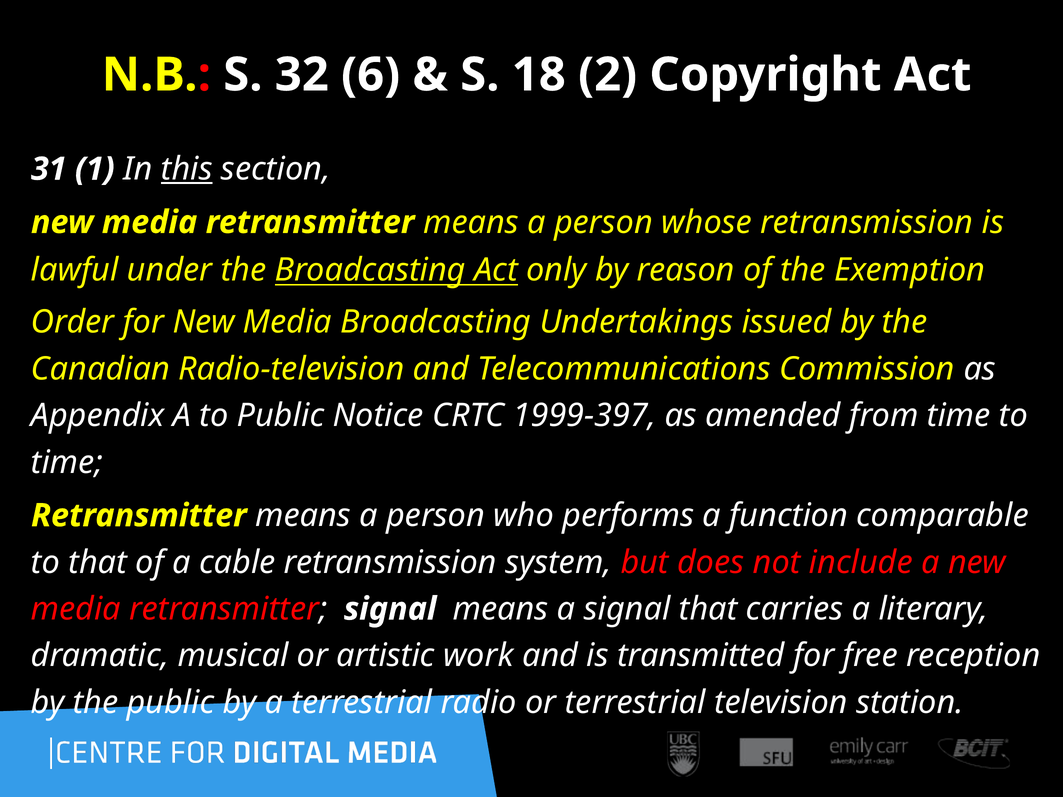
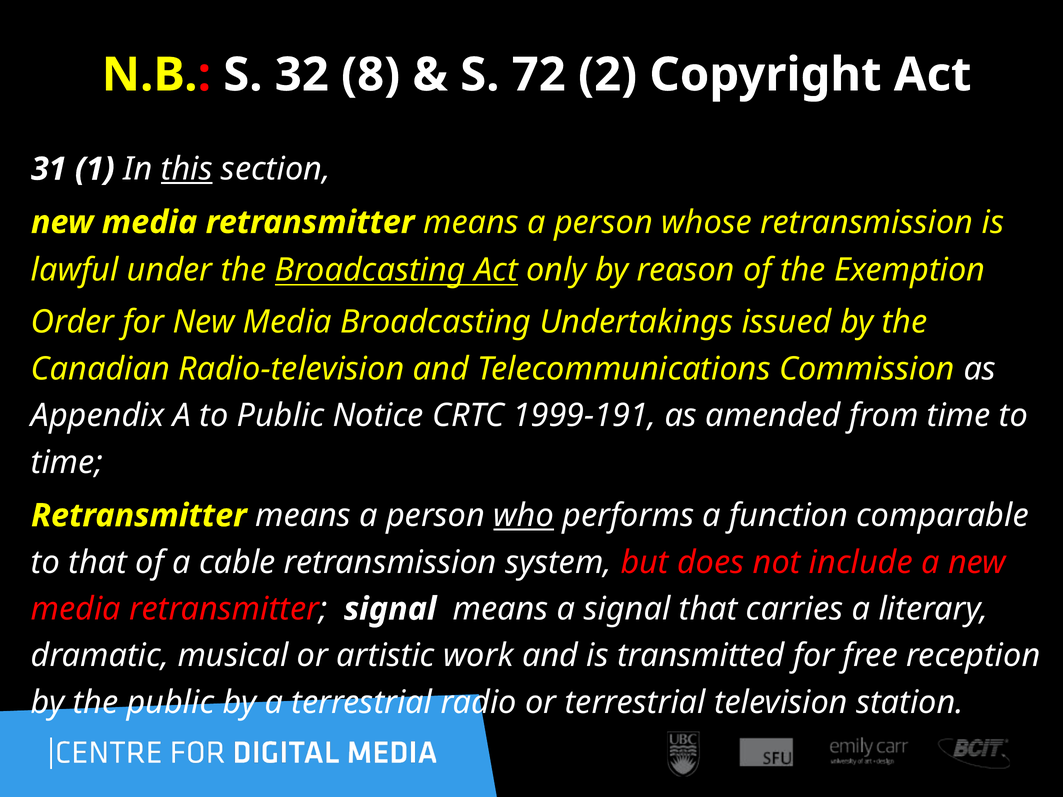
6: 6 -> 8
18: 18 -> 72
1999-397: 1999-397 -> 1999-191
who underline: none -> present
